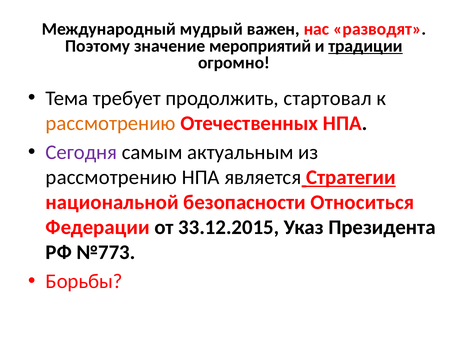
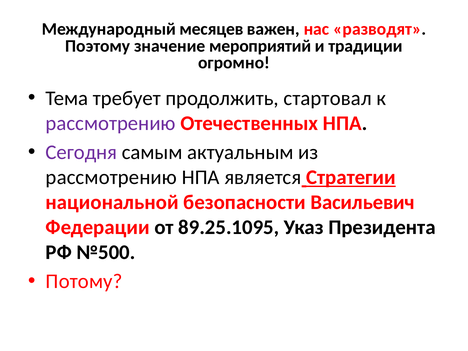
мудрый: мудрый -> месяцев
традиции underline: present -> none
рассмотрению at (111, 123) colour: orange -> purple
Относиться: Относиться -> Васильевич
33.12.2015: 33.12.2015 -> 89.25.1095
№773: №773 -> №500
Борьбы: Борьбы -> Потому
